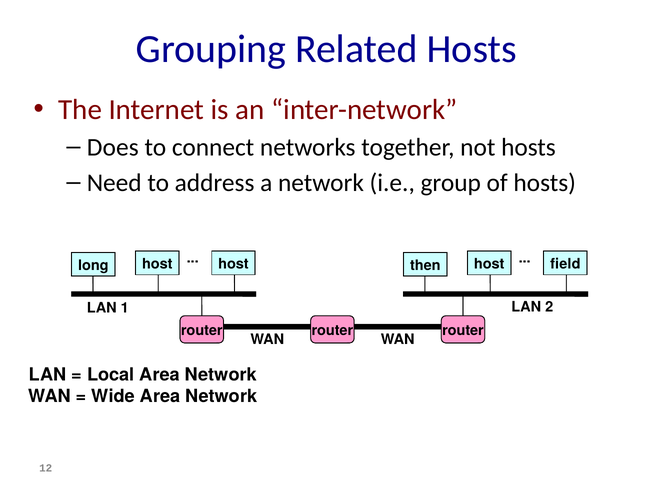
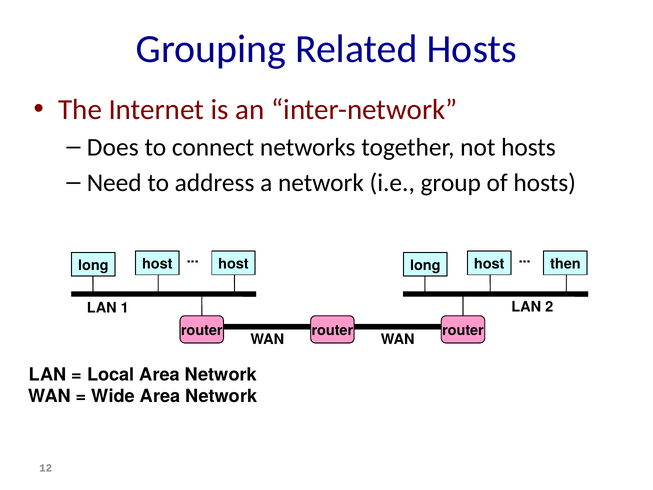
then at (425, 265): then -> long
field: field -> then
